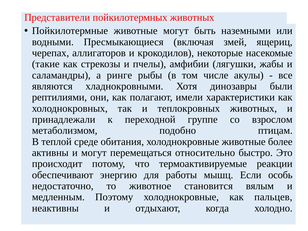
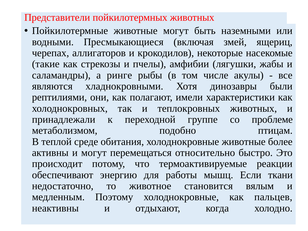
взрослом: взрослом -> проблеме
особь: особь -> ткани
